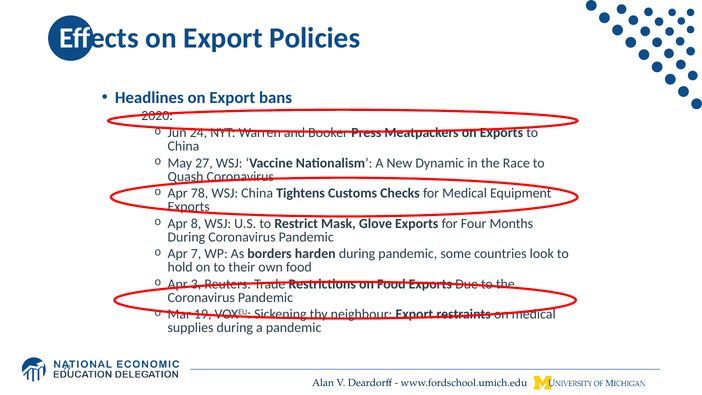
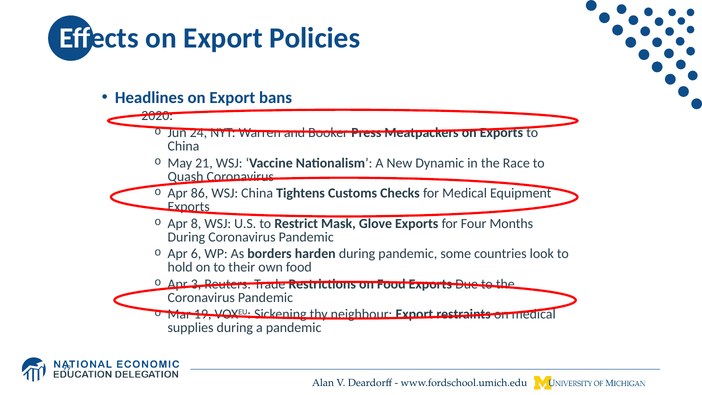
27: 27 -> 21
78: 78 -> 86
7: 7 -> 6
